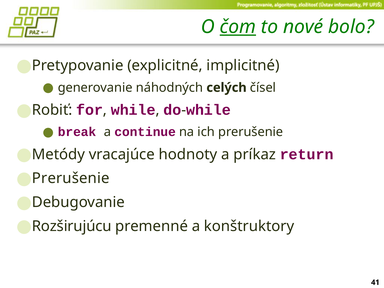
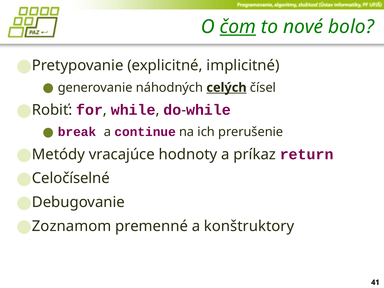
celých underline: none -> present
Prerušenie at (71, 178): Prerušenie -> Celočíselné
Rozširujúcu: Rozširujúcu -> Zoznamom
